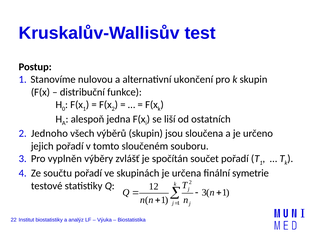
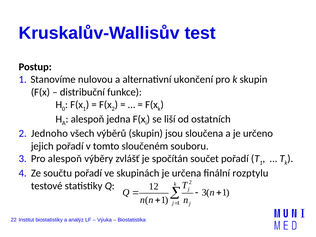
Pro vyplněn: vyplněn -> alespoň
symetrie: symetrie -> rozptylu
